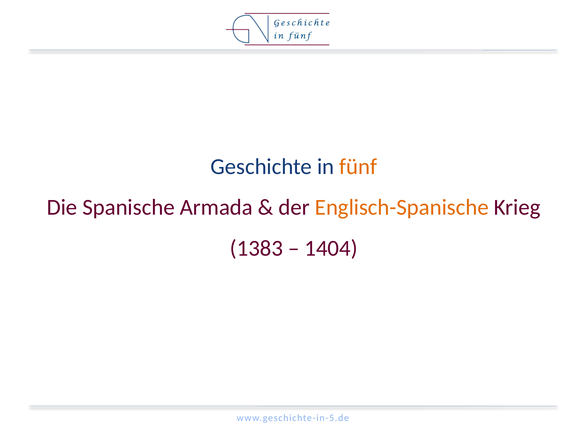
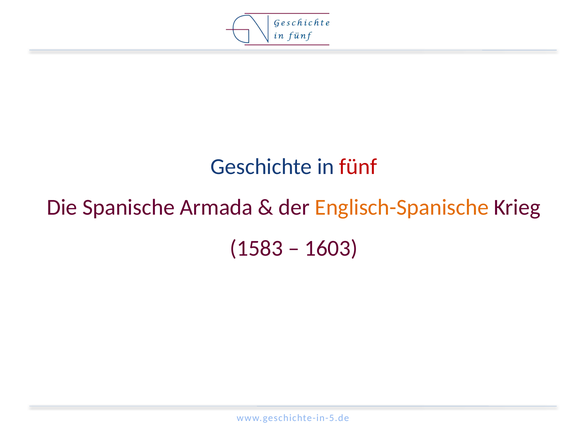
fünf colour: orange -> red
1383: 1383 -> 1583
1404: 1404 -> 1603
